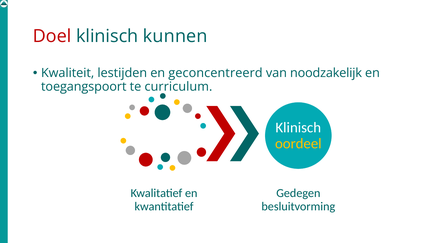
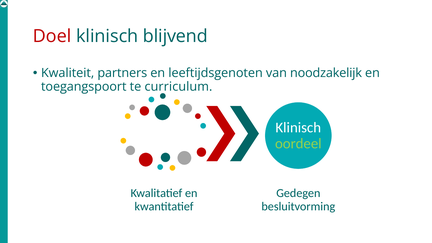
kunnen: kunnen -> blijvend
lestijden: lestijden -> partners
geconcentreerd: geconcentreerd -> leeftijdsgenoten
oordeel colour: yellow -> light green
